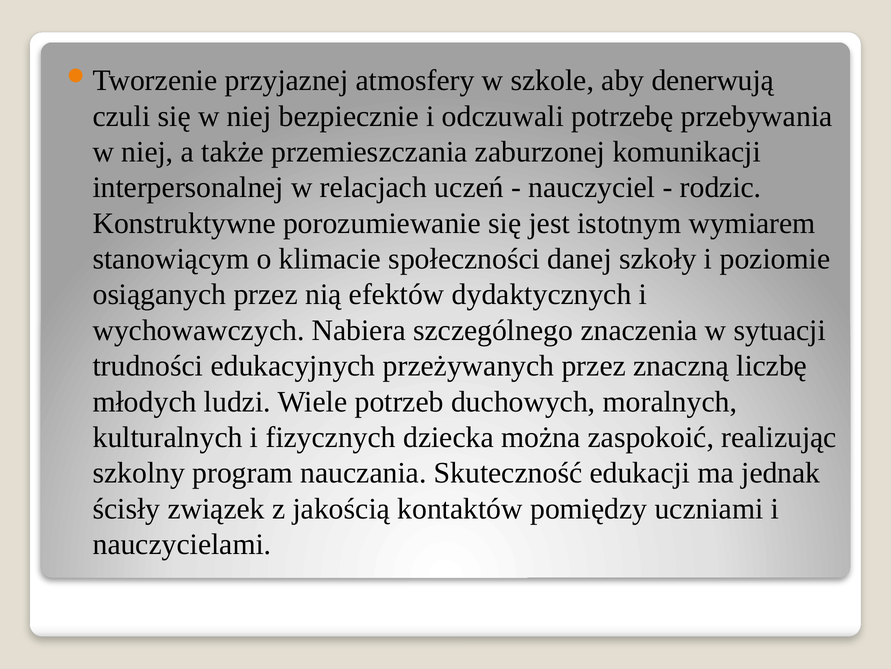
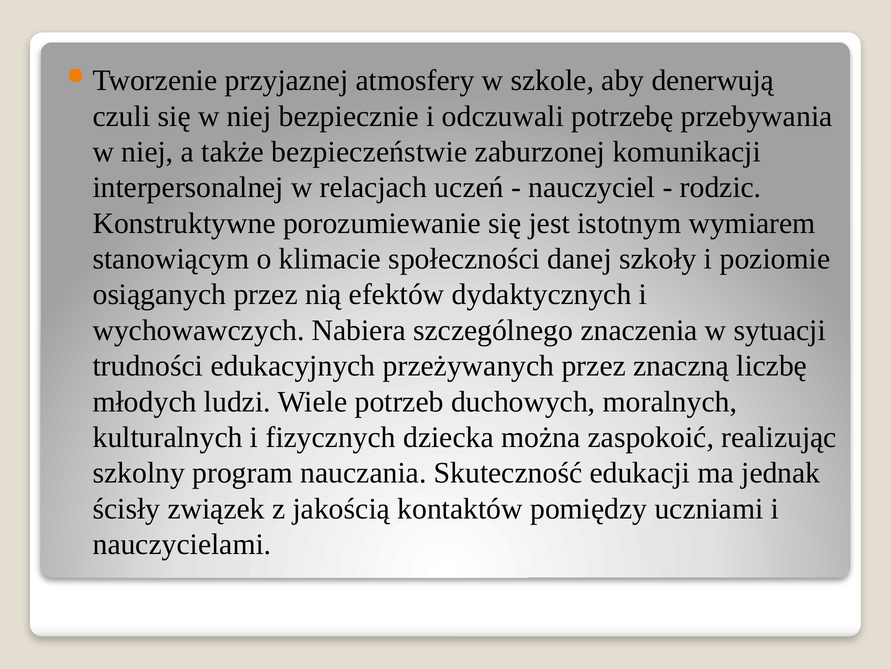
przemieszczania: przemieszczania -> bezpieczeństwie
